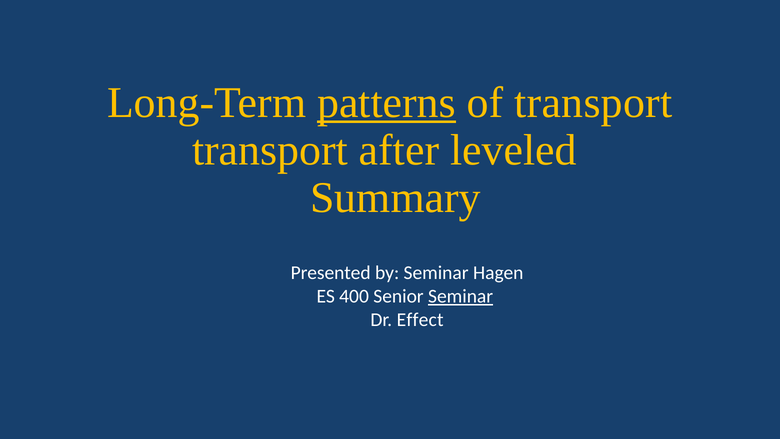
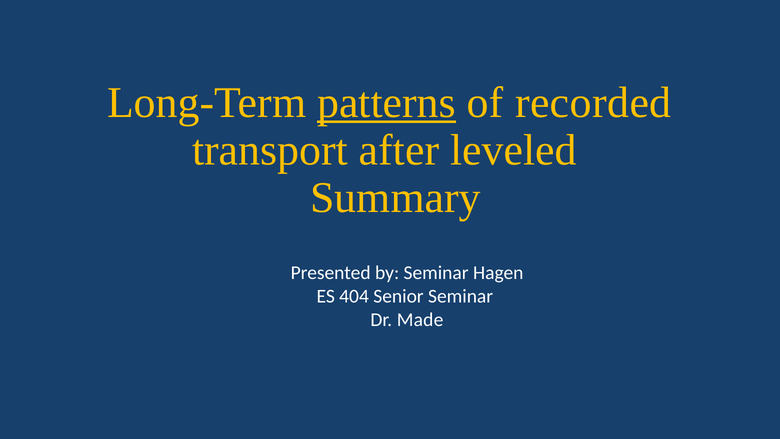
of transport: transport -> recorded
400: 400 -> 404
Seminar at (461, 296) underline: present -> none
Effect: Effect -> Made
